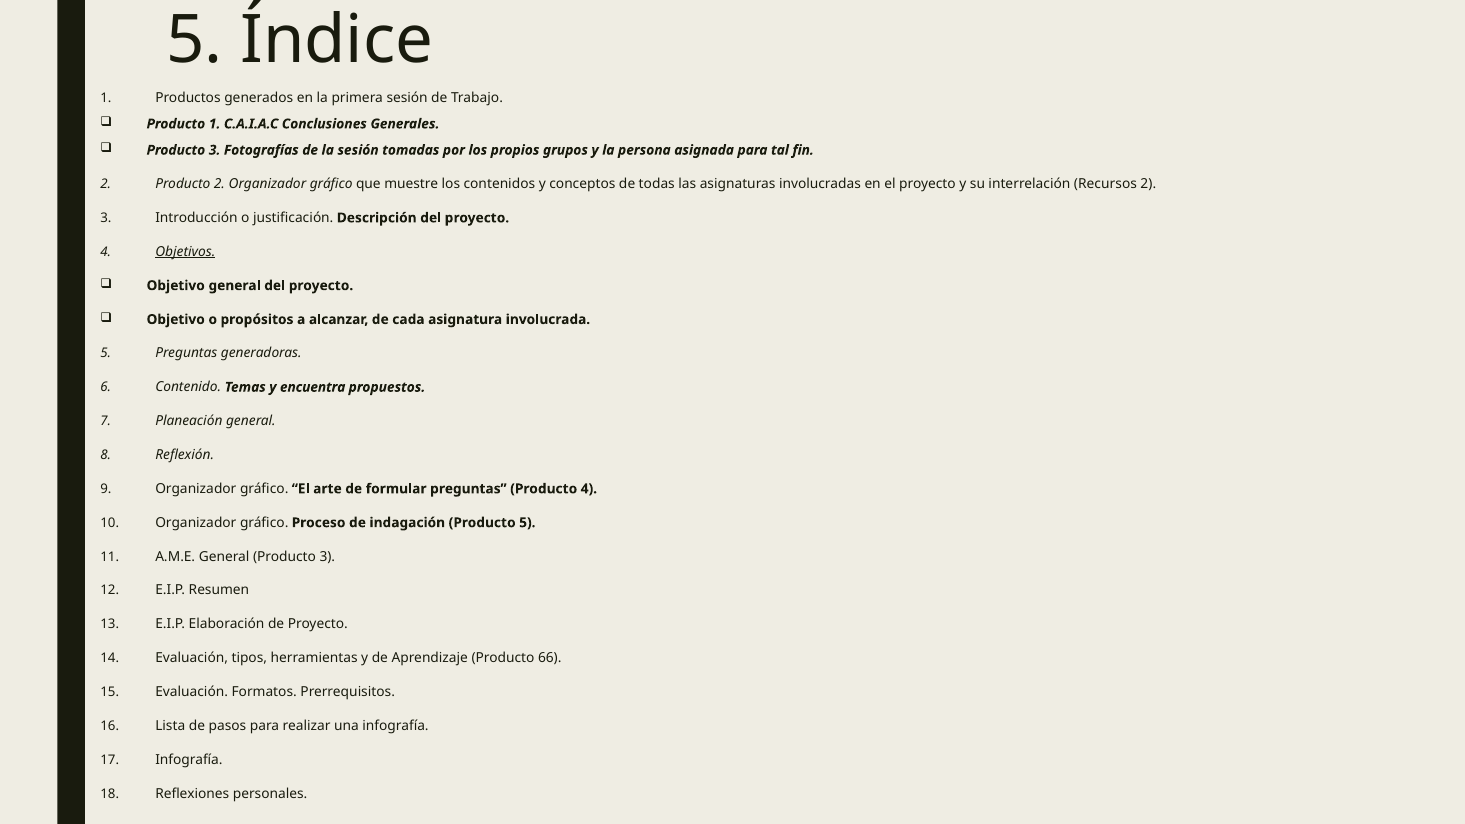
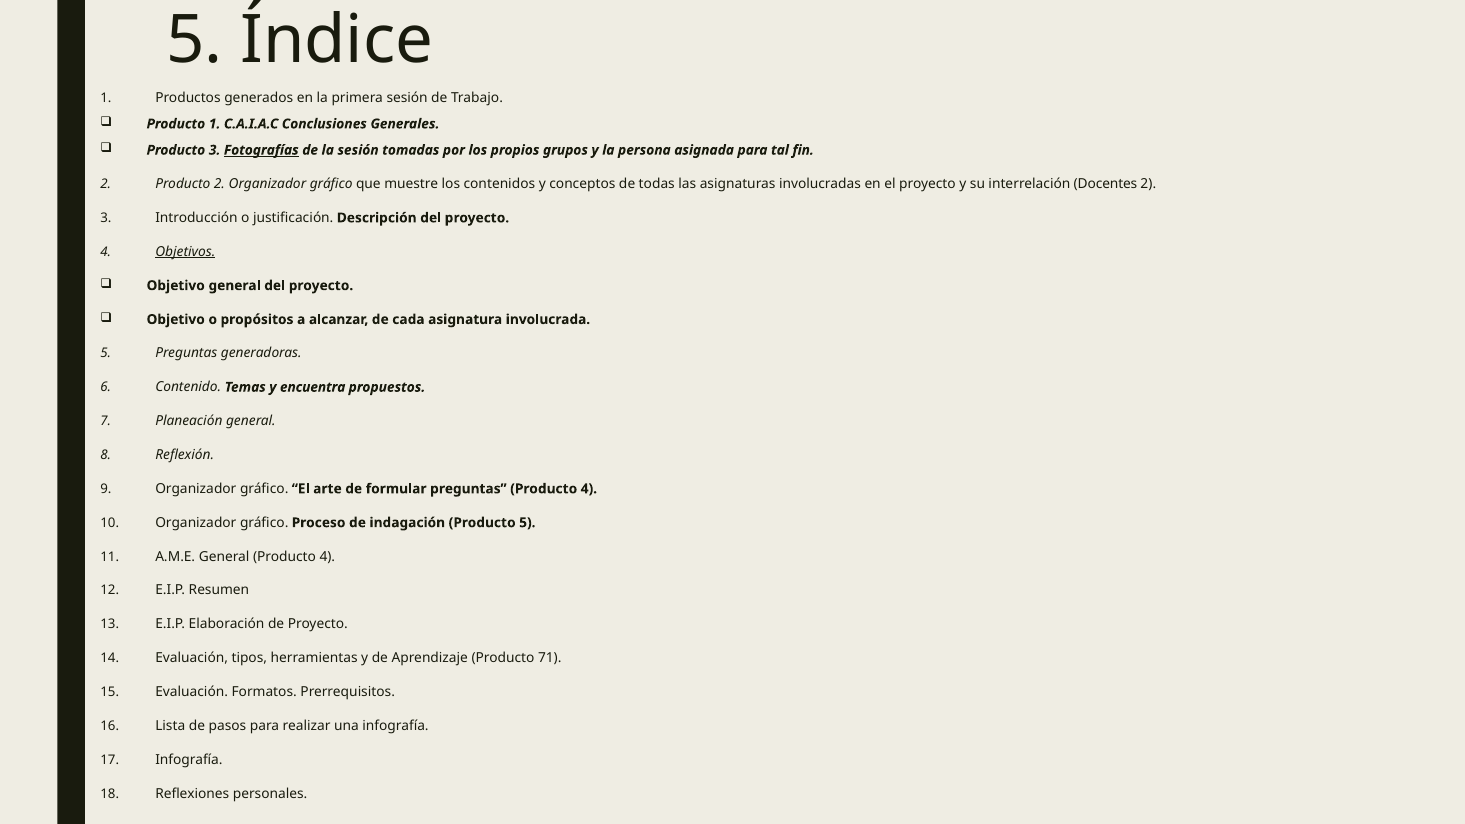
Fotografías underline: none -> present
Recursos: Recursos -> Docentes
General Producto 3: 3 -> 4
66: 66 -> 71
